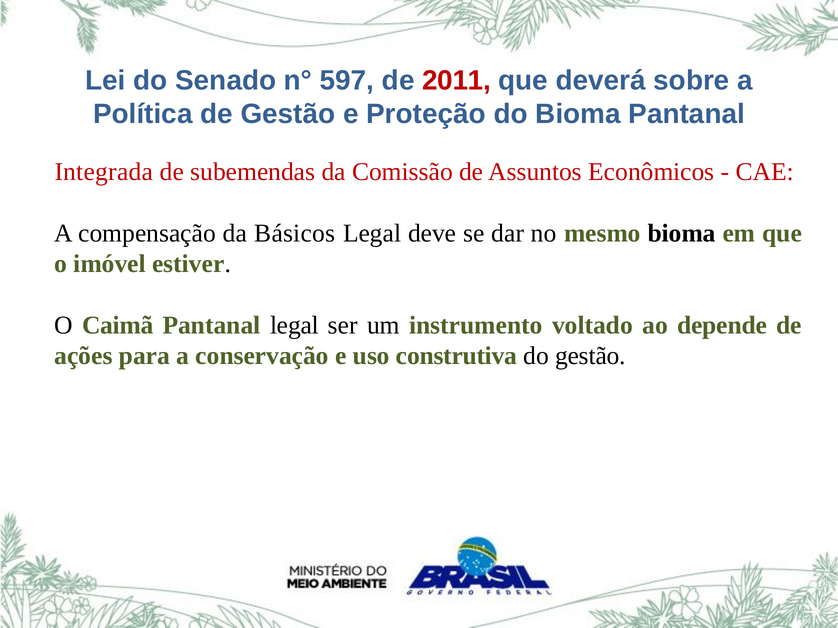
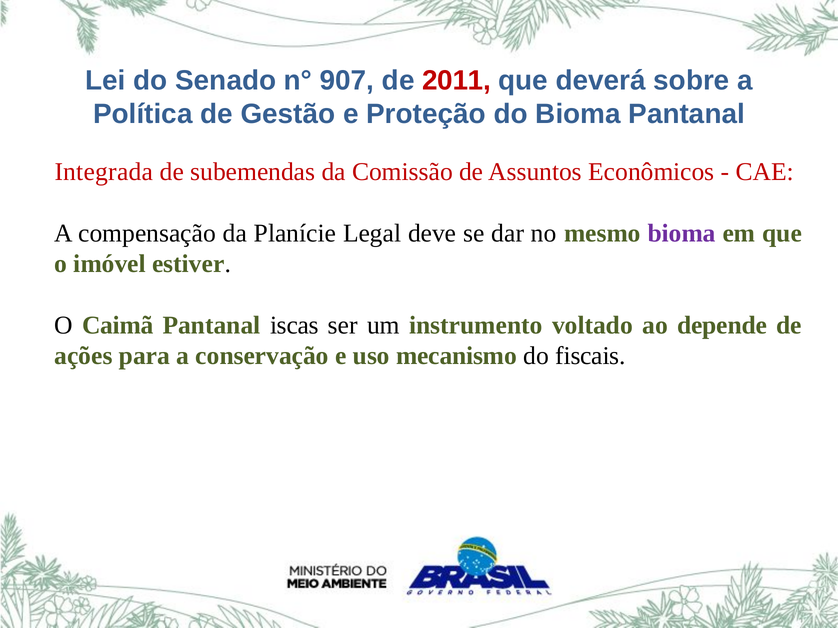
597: 597 -> 907
Básicos: Básicos -> Planície
bioma at (682, 233) colour: black -> purple
Pantanal legal: legal -> iscas
construtiva: construtiva -> mecanismo
do gestão: gestão -> fiscais
